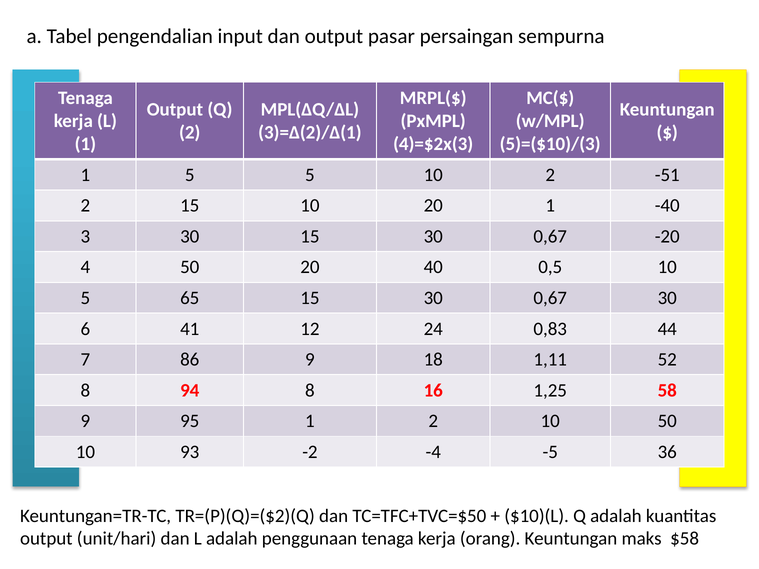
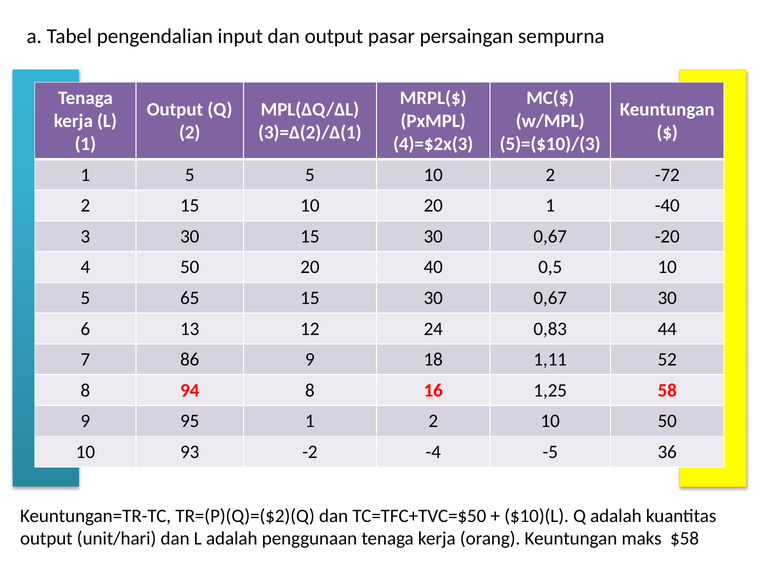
-51: -51 -> -72
41: 41 -> 13
